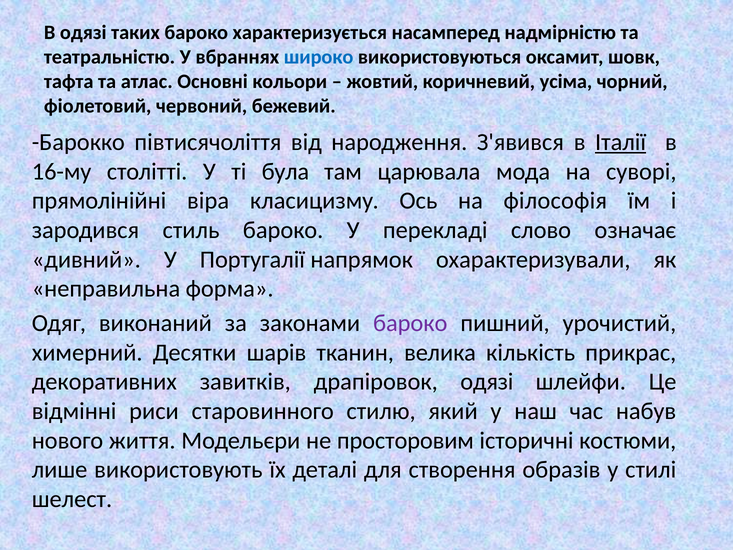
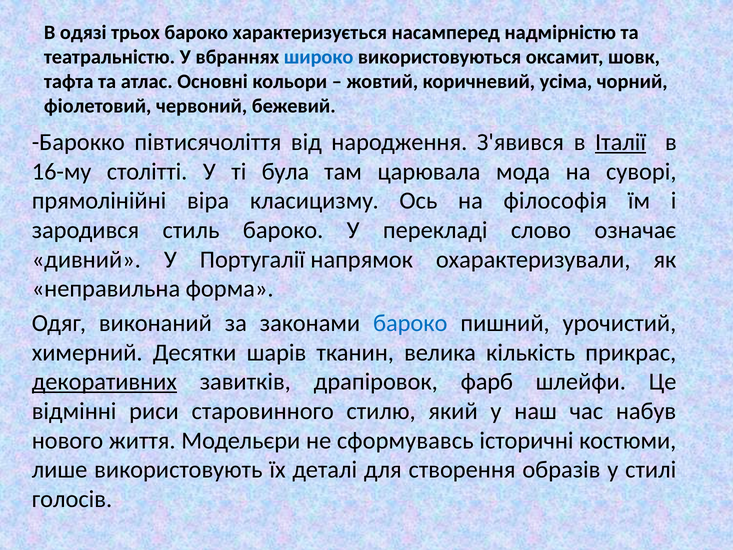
таких: таких -> трьох
бароко at (410, 323) colour: purple -> blue
декоративних underline: none -> present
драпіровок одязі: одязі -> фарб
просторовим: просторовим -> сформувавсь
шелест: шелест -> голосів
